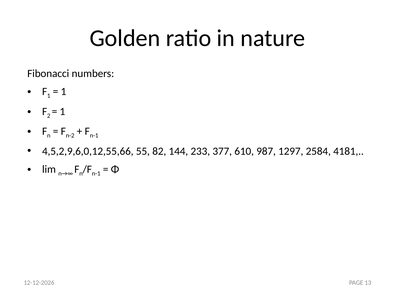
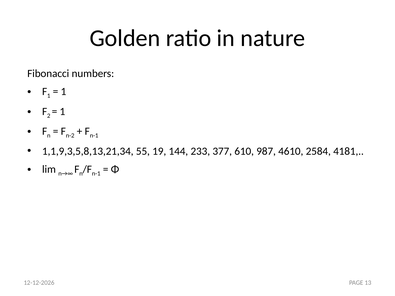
4,5,2,9,6,0,12,55,66: 4,5,2,9,6,0,12,55,66 -> 1,1,9,3,5,8,13,21,34
82: 82 -> 19
1297: 1297 -> 4610
